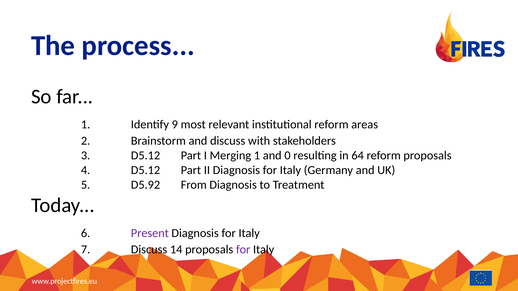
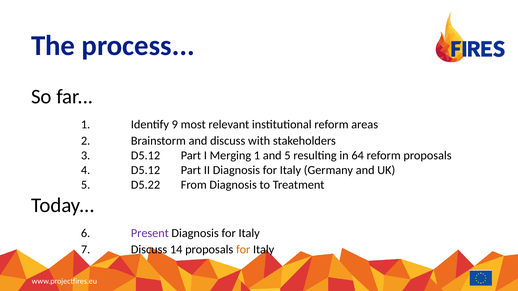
and 0: 0 -> 5
D5.92: D5.92 -> D5.22
for at (243, 250) colour: purple -> orange
